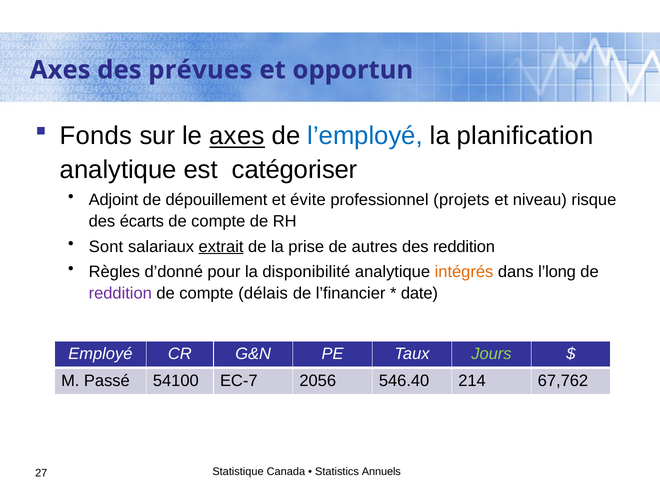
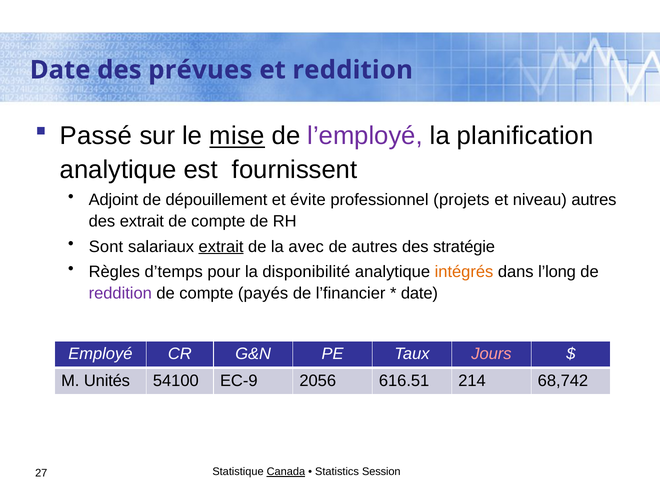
Axes at (60, 70): Axes -> Date
et opportun: opportun -> reddition
Fonds: Fonds -> Passé
le axes: axes -> mise
l’employé colour: blue -> purple
catégoriser: catégoriser -> fournissent
niveau risque: risque -> autres
des écarts: écarts -> extrait
prise: prise -> avec
des reddition: reddition -> stratégie
d’donné: d’donné -> d’temps
délais: délais -> payés
Jours colour: light green -> pink
Passé: Passé -> Unités
EC-7: EC-7 -> EC-9
546.40: 546.40 -> 616.51
67,762: 67,762 -> 68,742
Canada underline: none -> present
Annuels: Annuels -> Session
